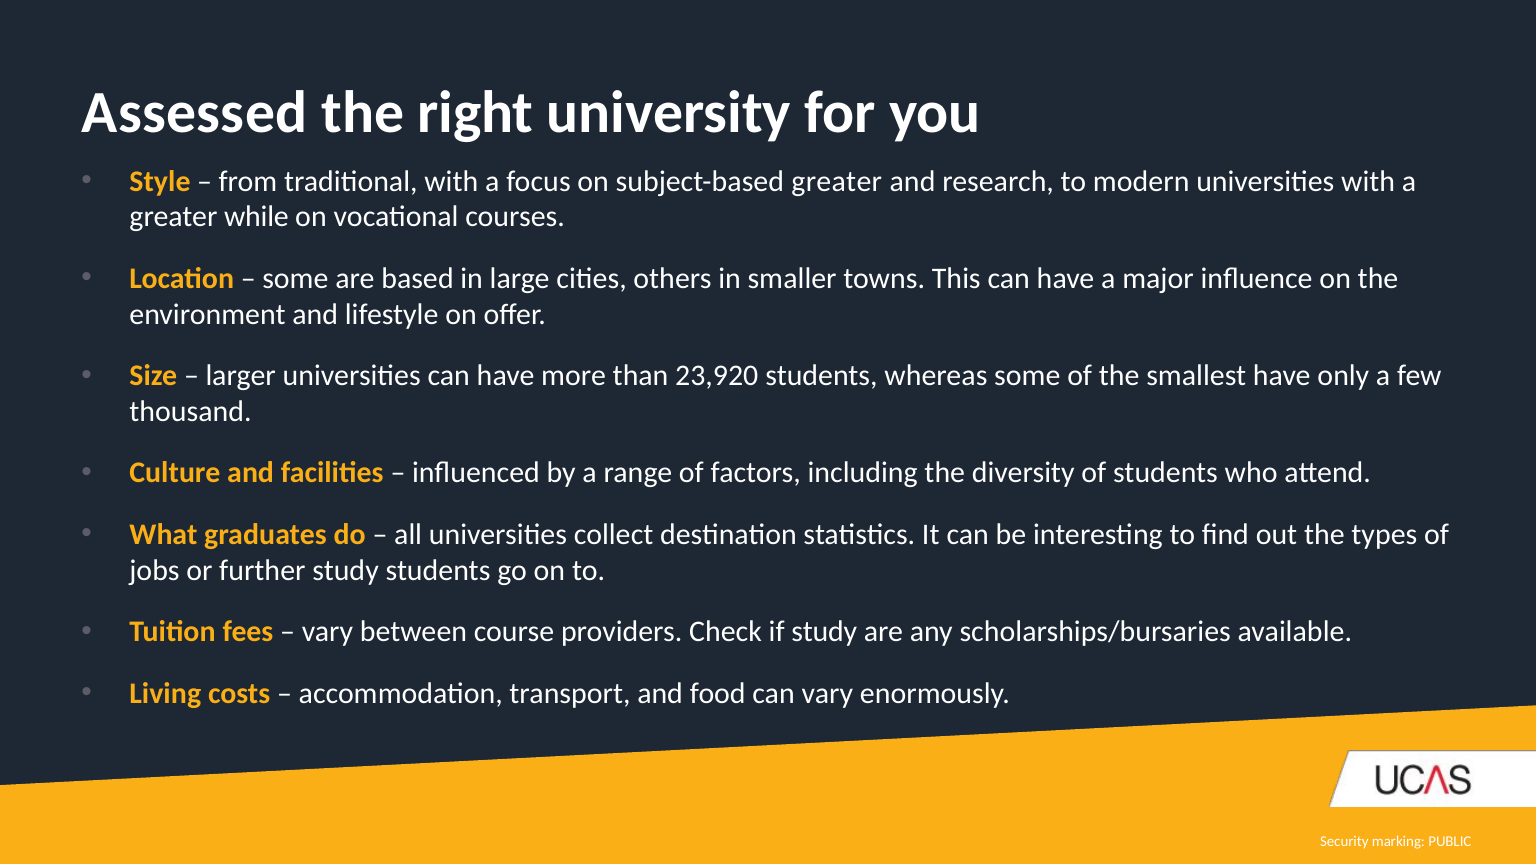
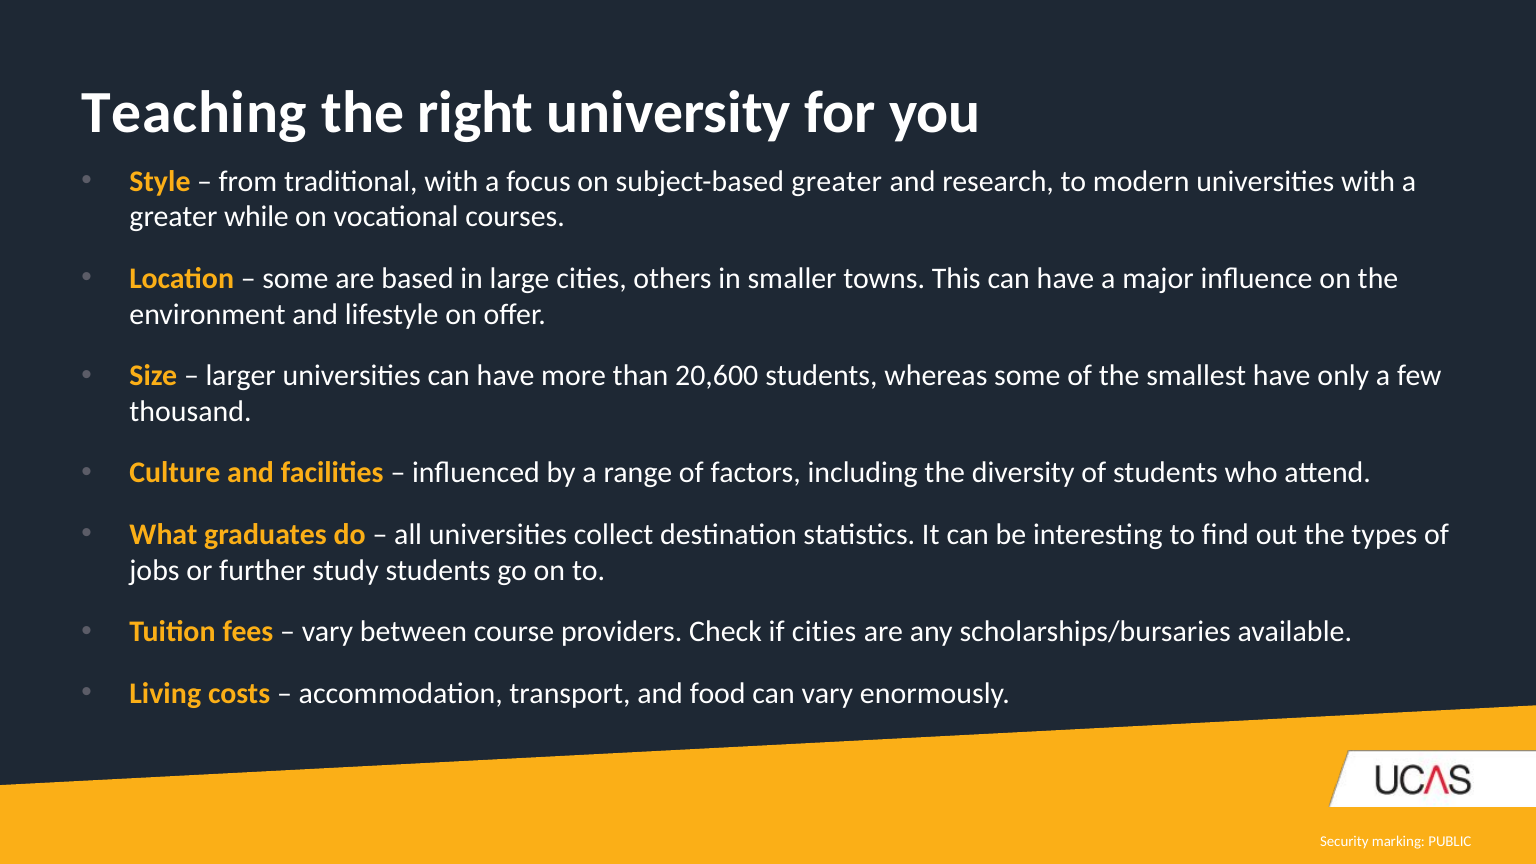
Assessed: Assessed -> Teaching
23,920: 23,920 -> 20,600
if study: study -> cities
